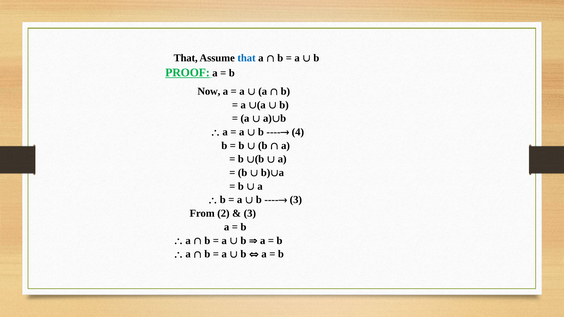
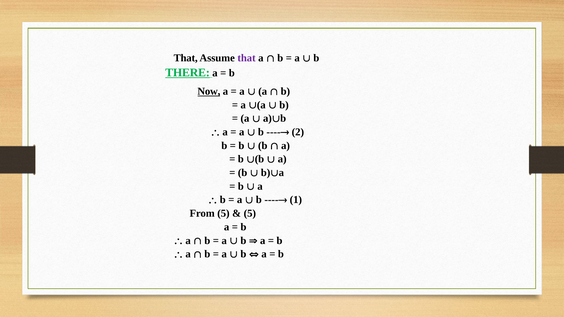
that at (247, 58) colour: blue -> purple
PROOF: PROOF -> THERE
Now underline: none -> present
4: 4 -> 2
3 at (296, 200): 3 -> 1
From 2: 2 -> 5
3 at (250, 214): 3 -> 5
